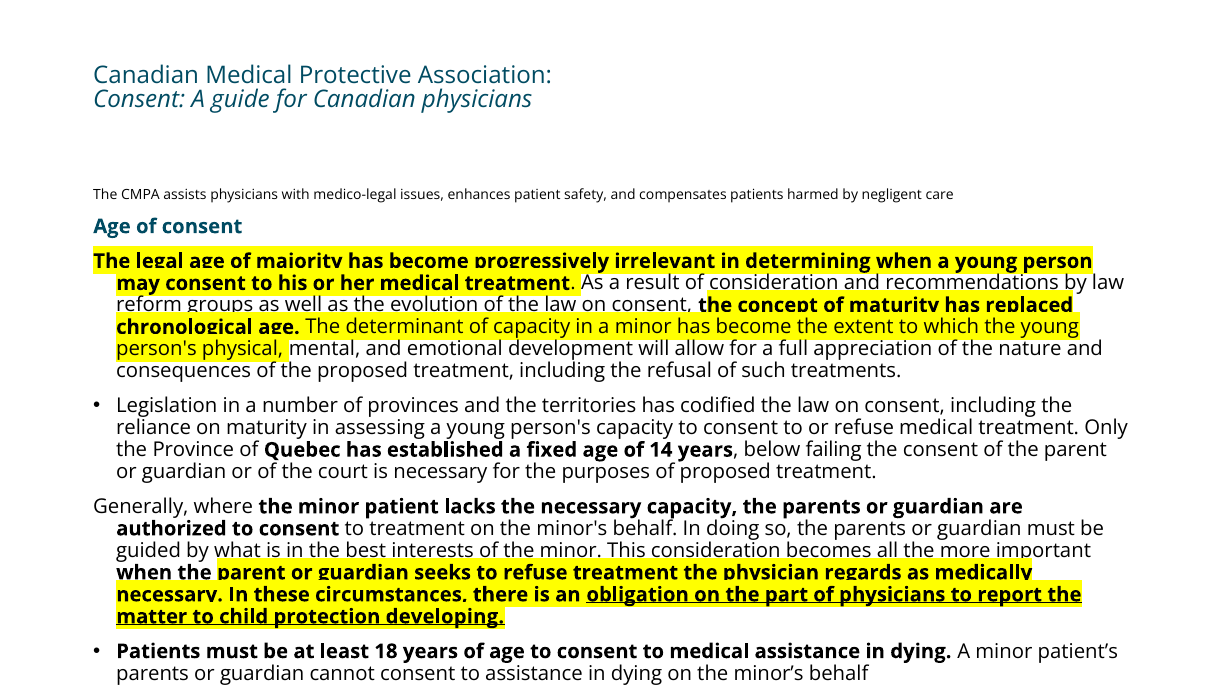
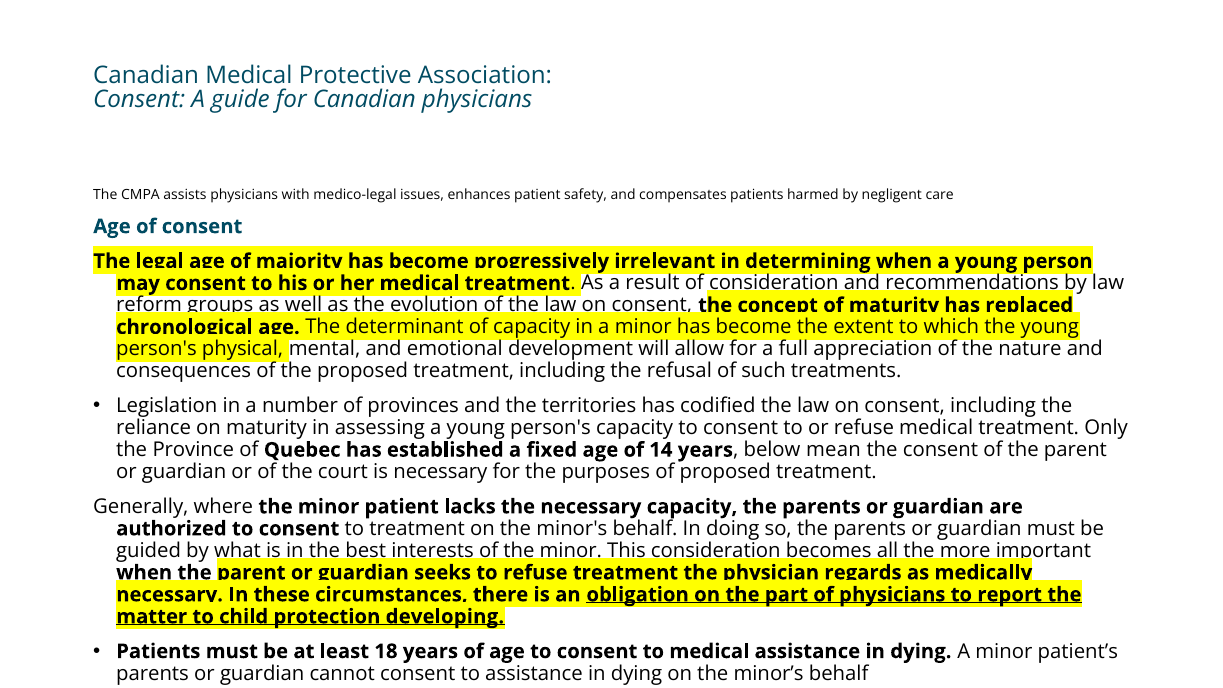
failing: failing -> mean
